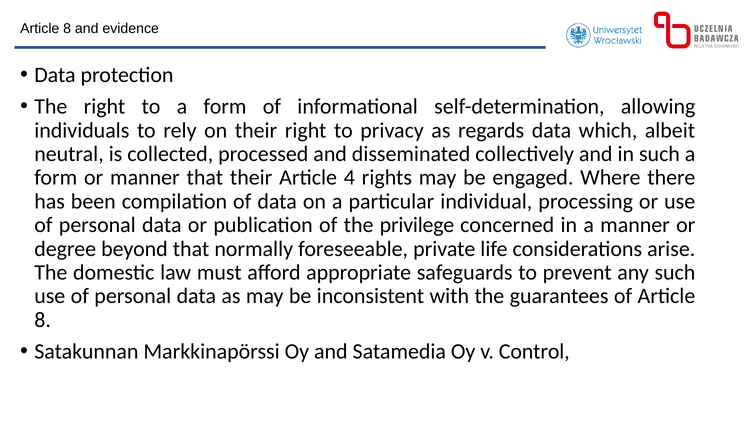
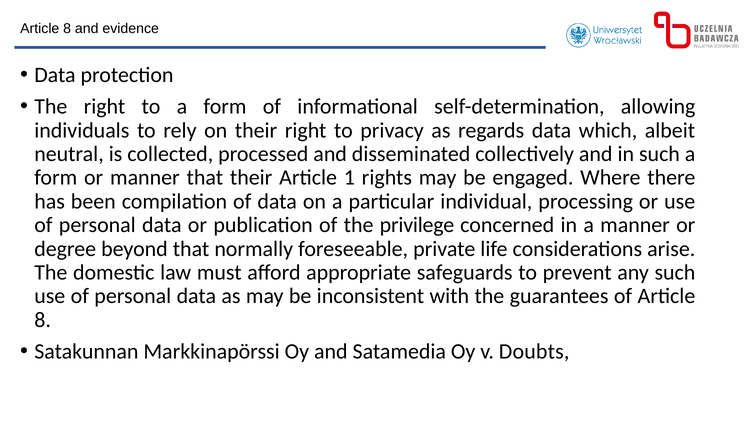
4: 4 -> 1
Control: Control -> Doubts
